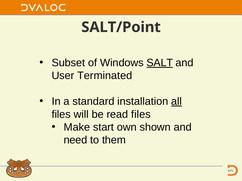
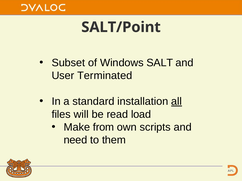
SALT underline: present -> none
read files: files -> load
start: start -> from
shown: shown -> scripts
